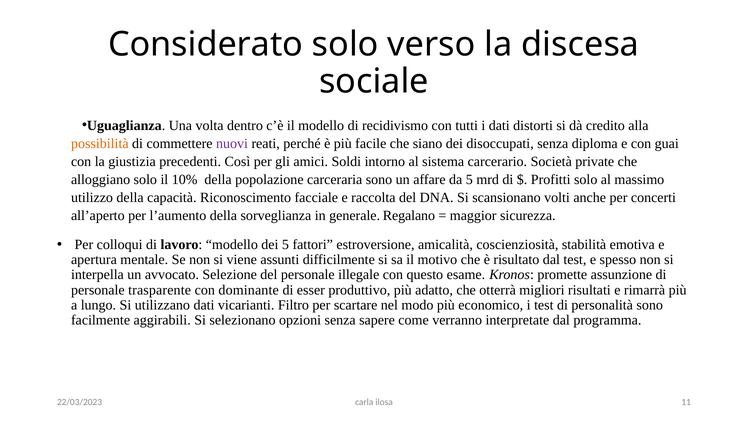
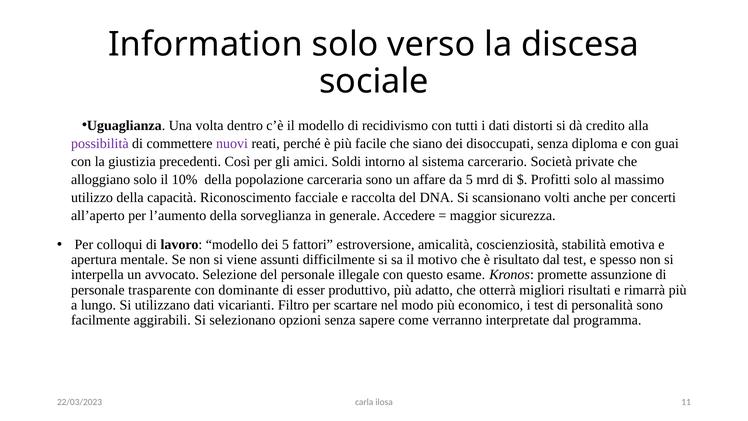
Considerato: Considerato -> Information
possibilità colour: orange -> purple
Regalano: Regalano -> Accedere
